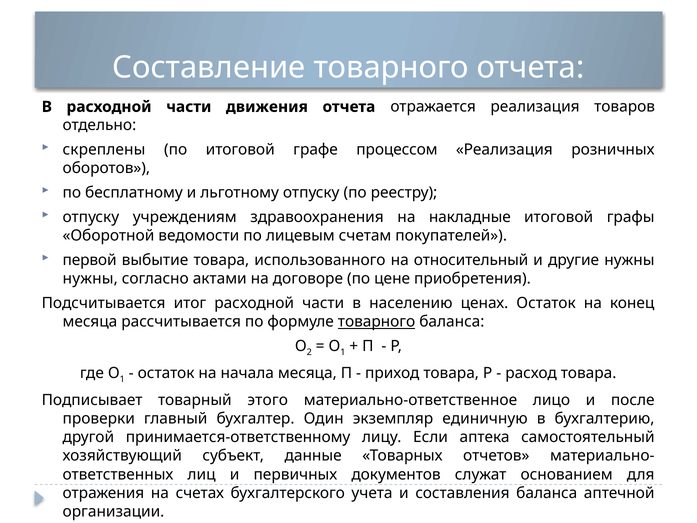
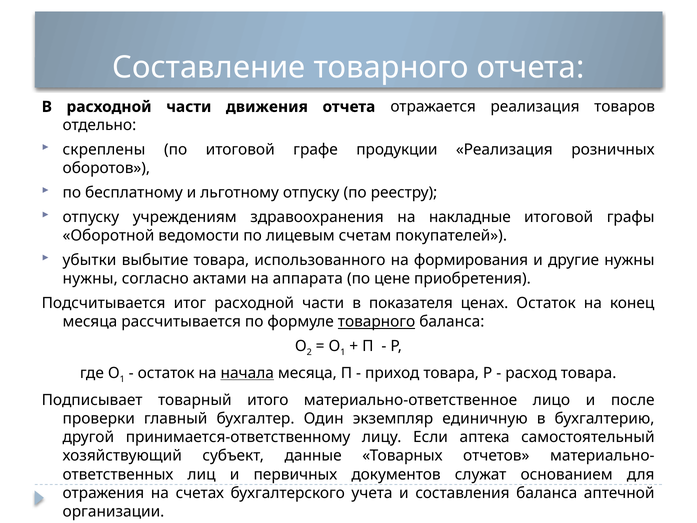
процессом: процессом -> продукции
первой: первой -> убытки
относительный: относительный -> формирования
договоре: договоре -> аппарата
населению: населению -> показателя
начала underline: none -> present
этого: этого -> итого
